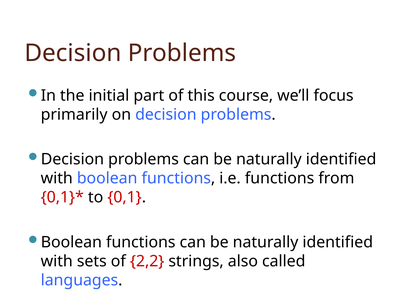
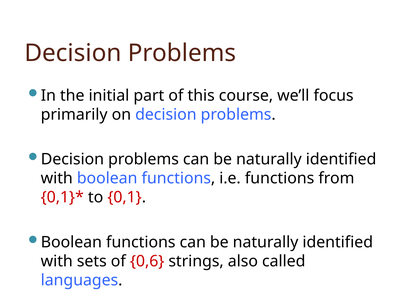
2,2: 2,2 -> 0,6
